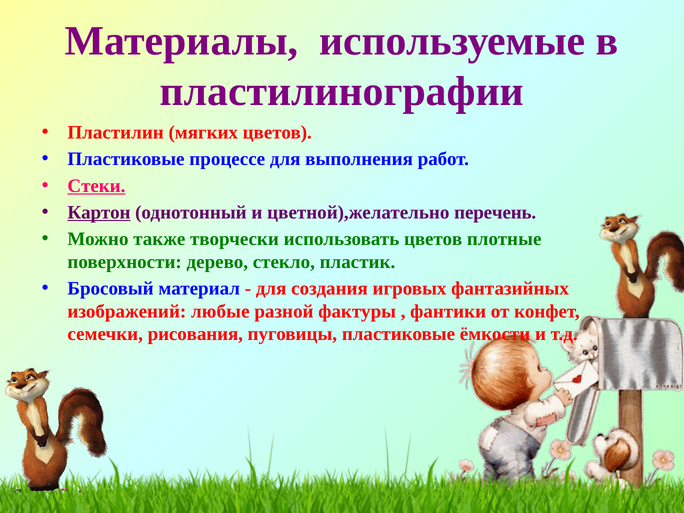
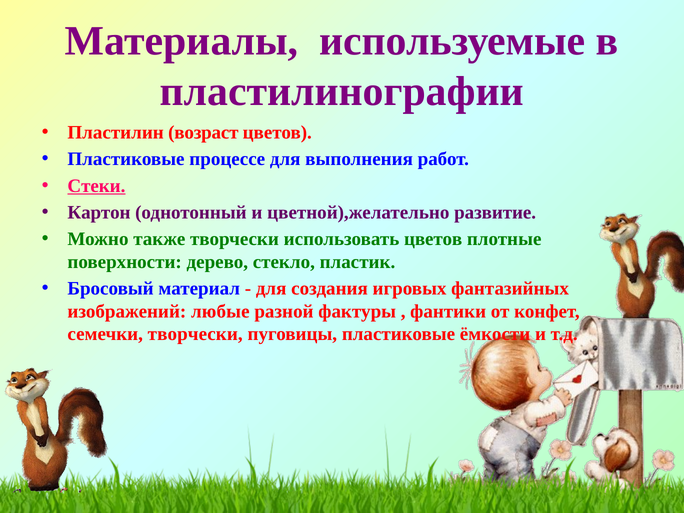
мягких: мягких -> возраст
Картон underline: present -> none
перечень: перечень -> развитие
семечки рисования: рисования -> творчески
